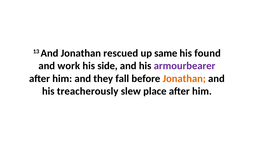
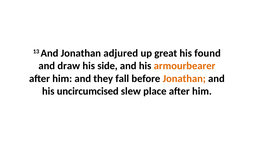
rescued: rescued -> adjured
same: same -> great
work: work -> draw
armourbearer colour: purple -> orange
treacherously: treacherously -> uncircumcised
